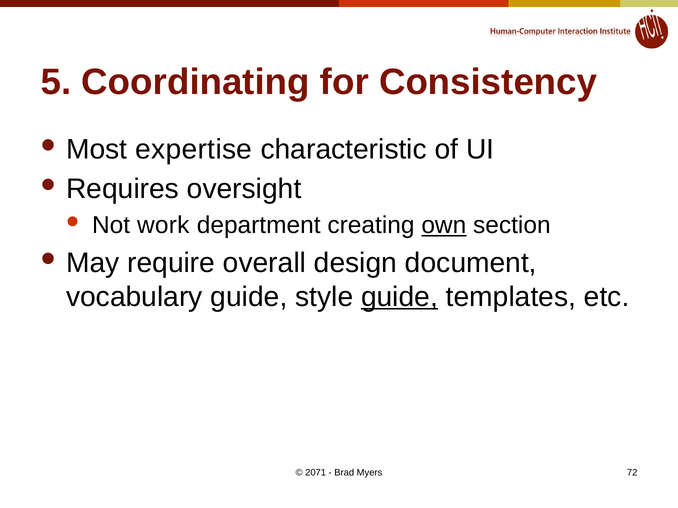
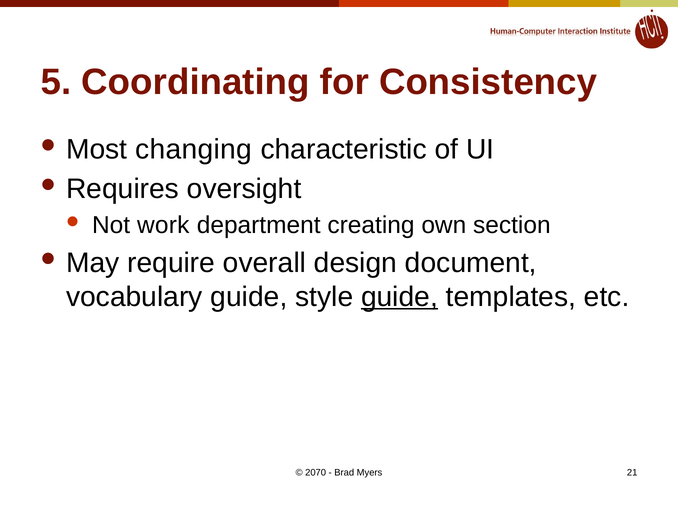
expertise: expertise -> changing
own underline: present -> none
2071: 2071 -> 2070
72: 72 -> 21
